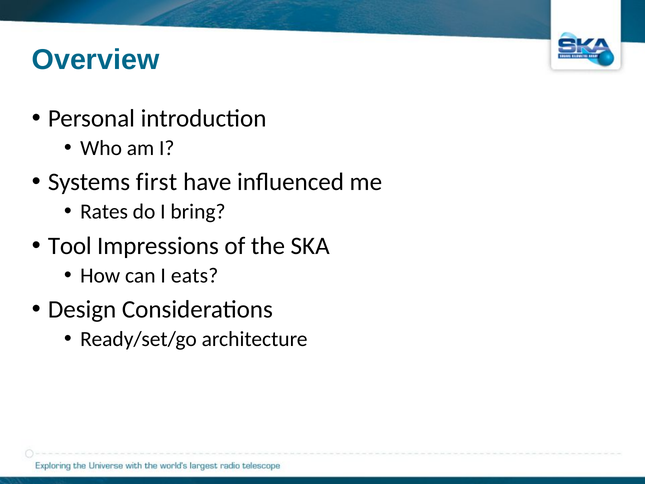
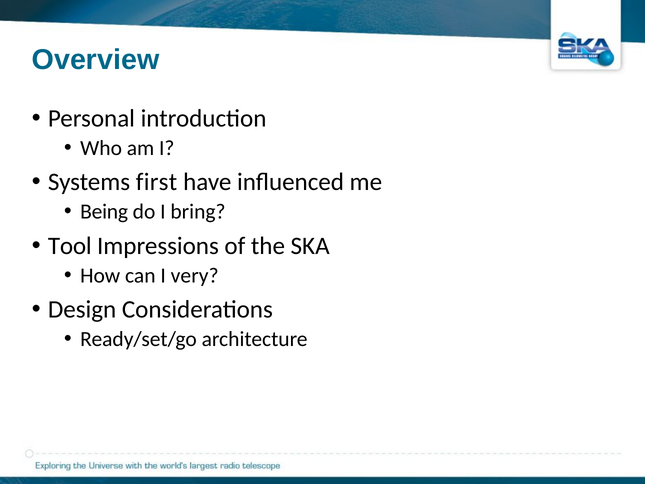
Rates: Rates -> Being
eats: eats -> very
